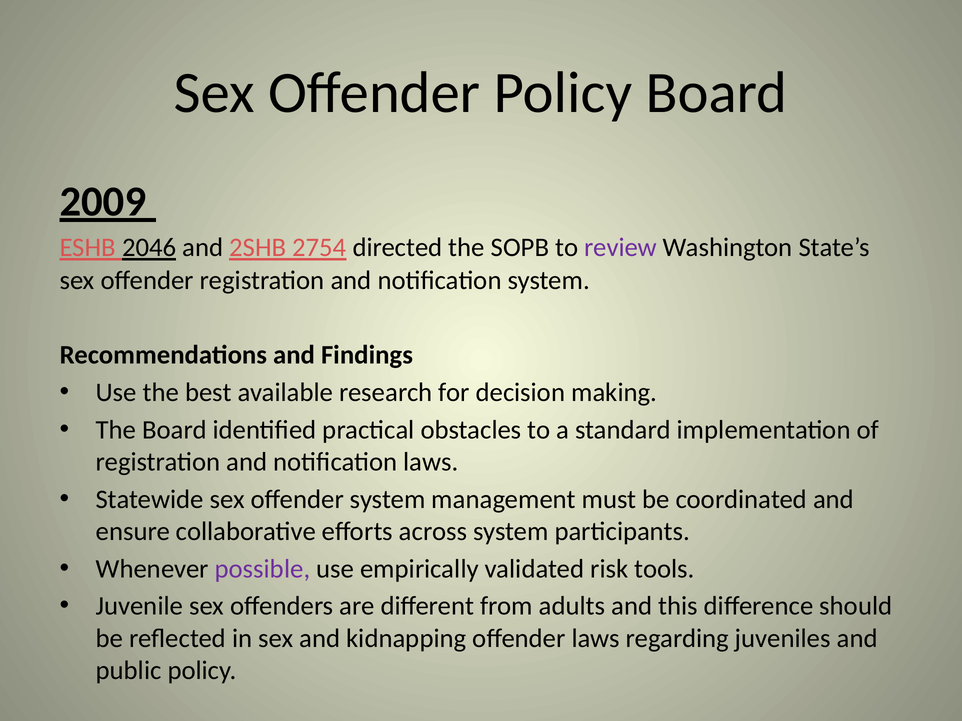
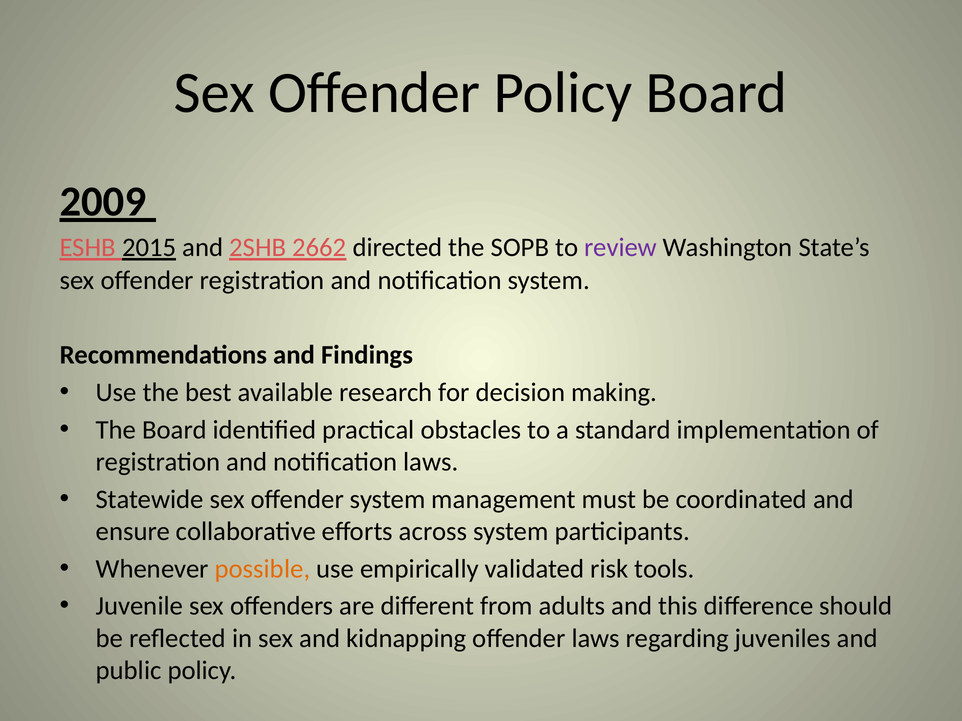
2046: 2046 -> 2015
2754: 2754 -> 2662
possible colour: purple -> orange
